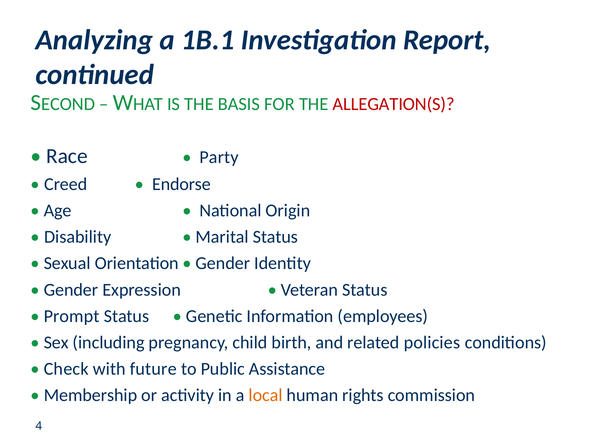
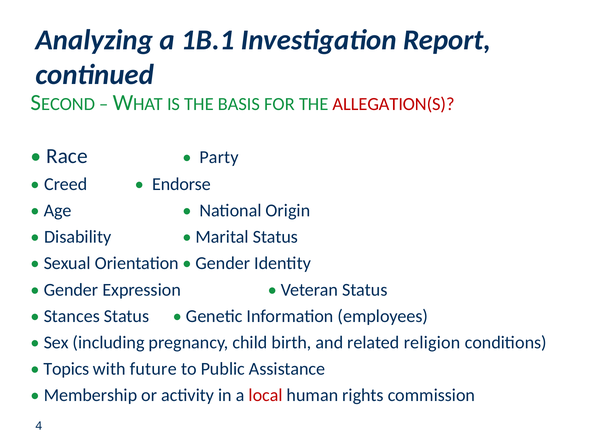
Prompt: Prompt -> Stances
policies: policies -> religion
Check: Check -> Topics
local colour: orange -> red
